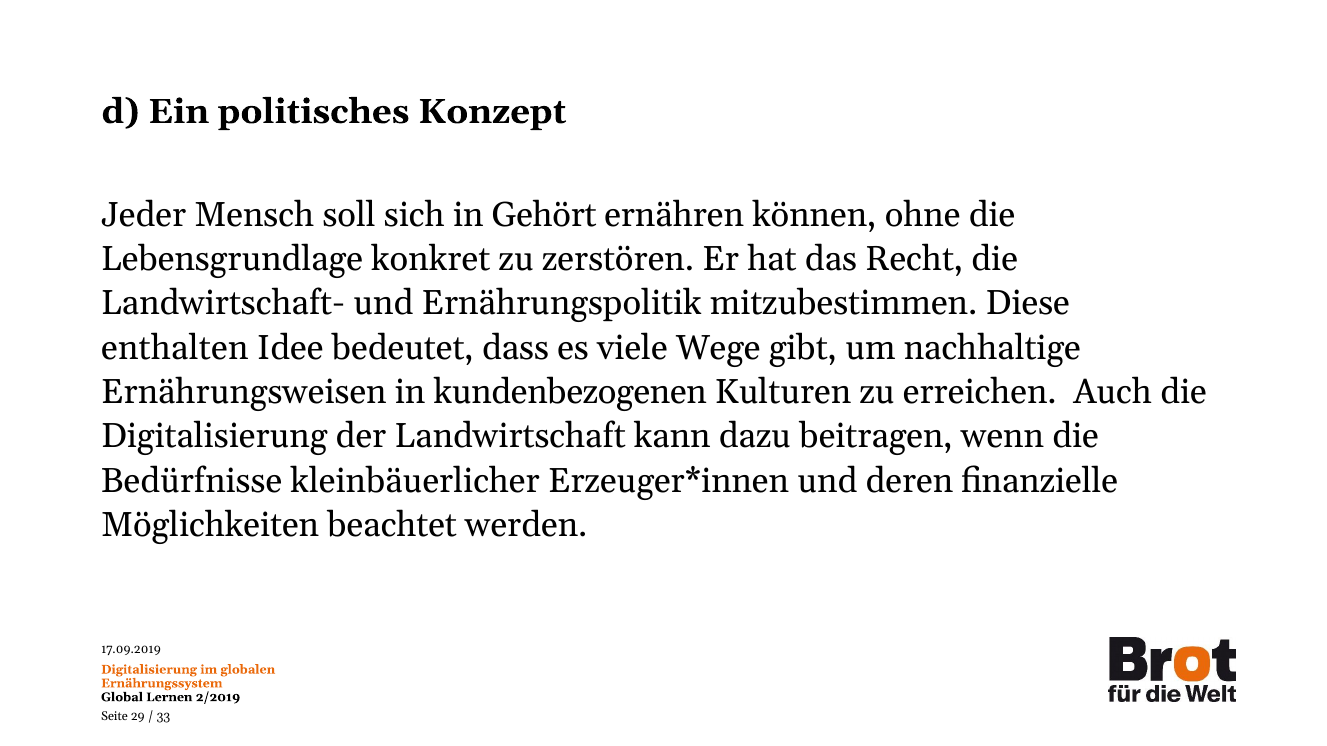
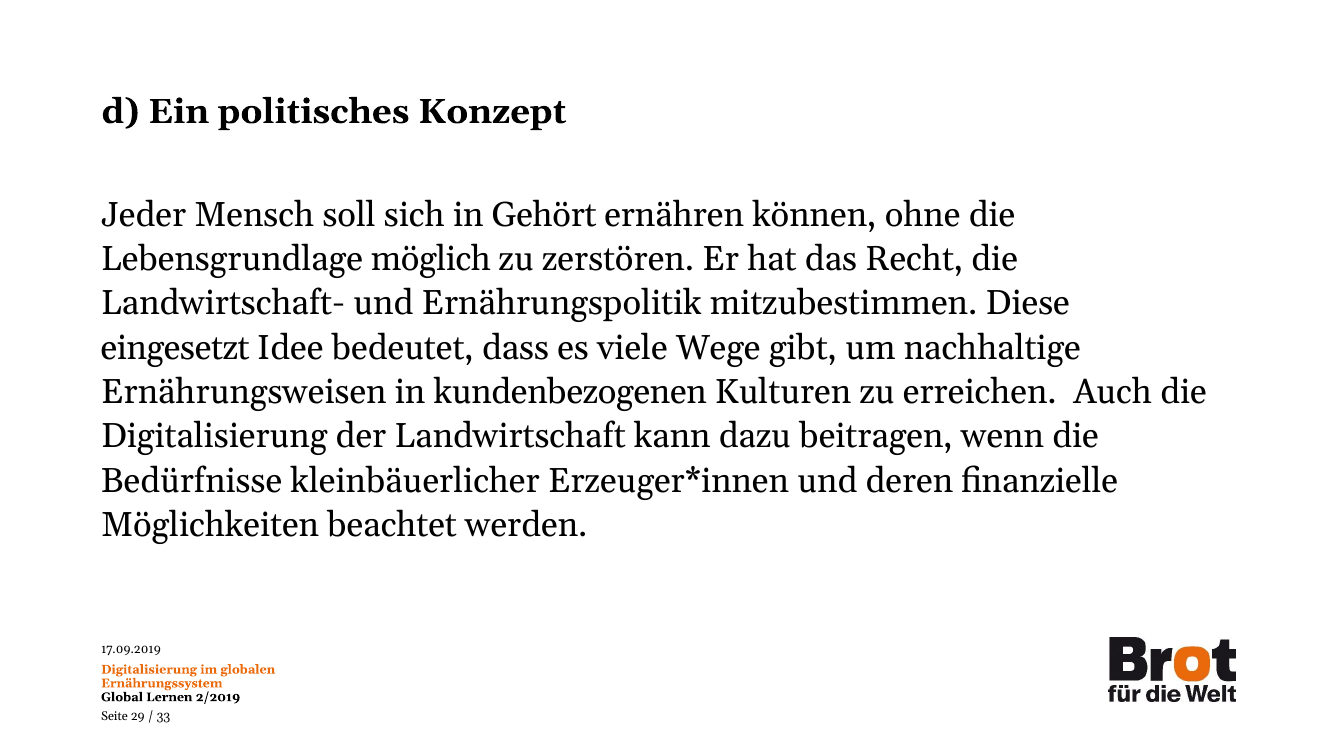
konkret: konkret -> möglich
enthalten: enthalten -> eingesetzt
